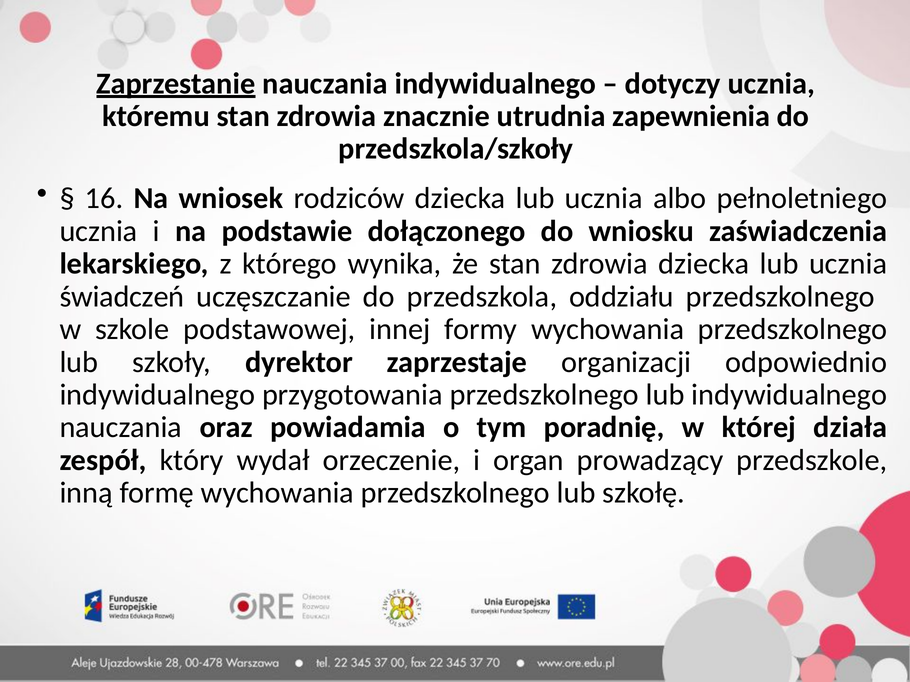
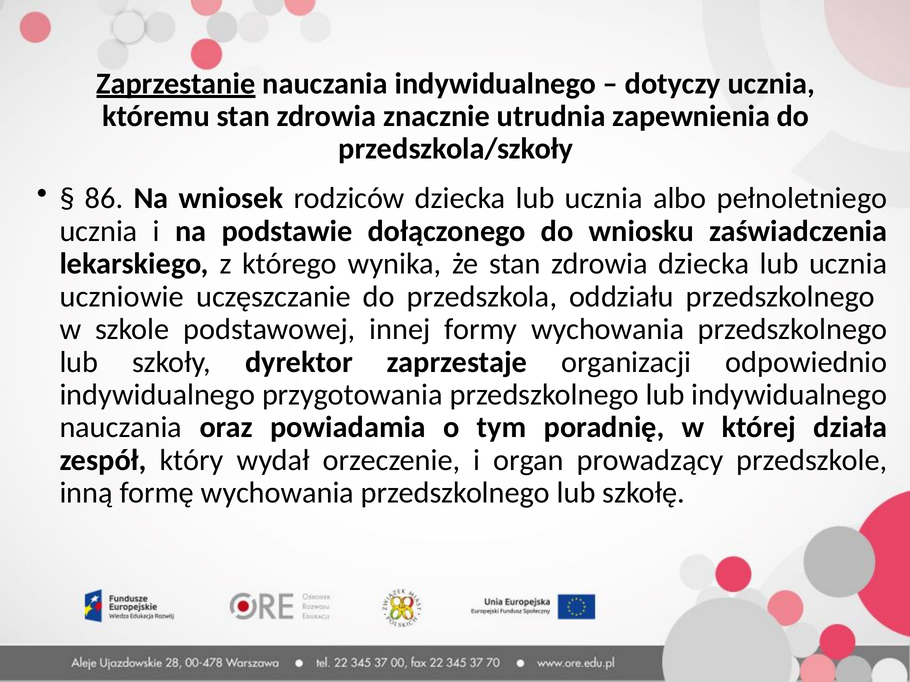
16: 16 -> 86
świadczeń: świadczeń -> uczniowie
